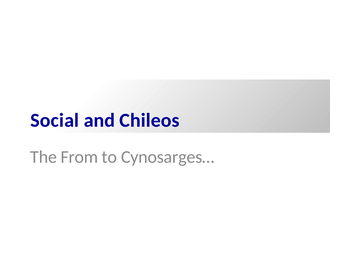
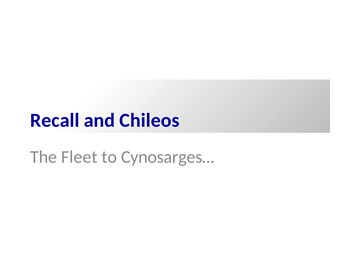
Social: Social -> Recall
From: From -> Fleet
